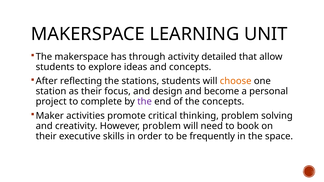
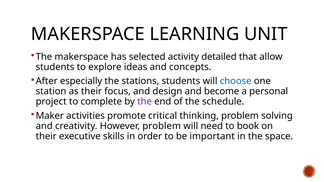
through: through -> selected
reflecting: reflecting -> especially
choose colour: orange -> blue
the concepts: concepts -> schedule
frequently: frequently -> important
